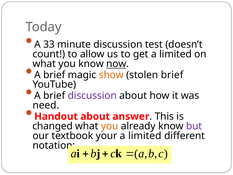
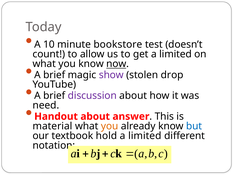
33: 33 -> 10
minute discussion: discussion -> bookstore
show colour: orange -> purple
stolen brief: brief -> drop
changed: changed -> material
but colour: purple -> blue
your: your -> hold
